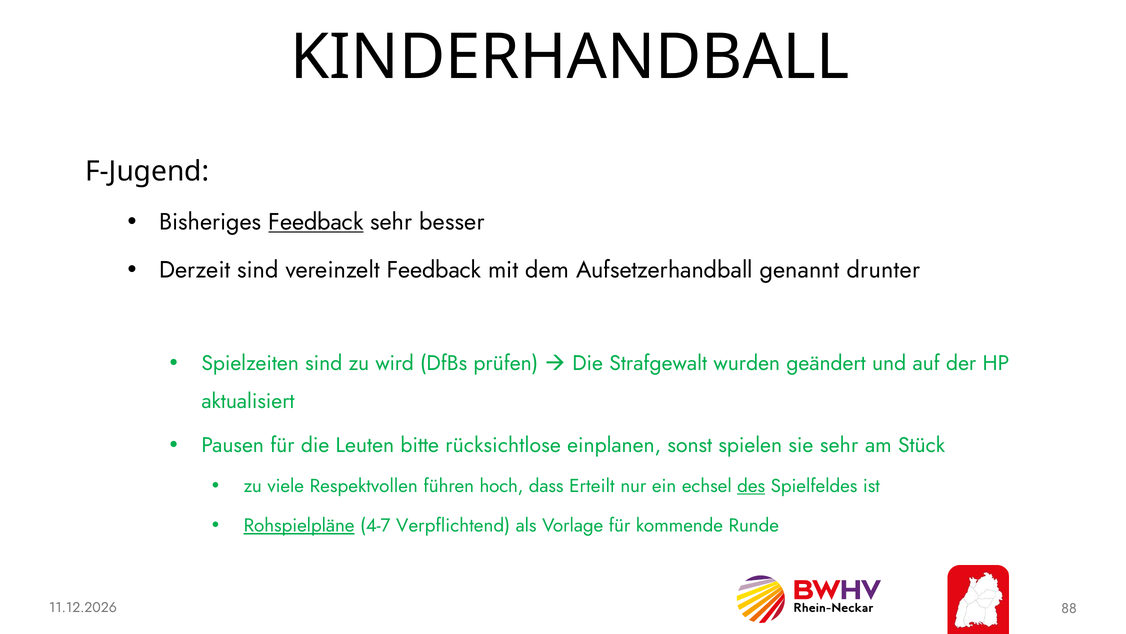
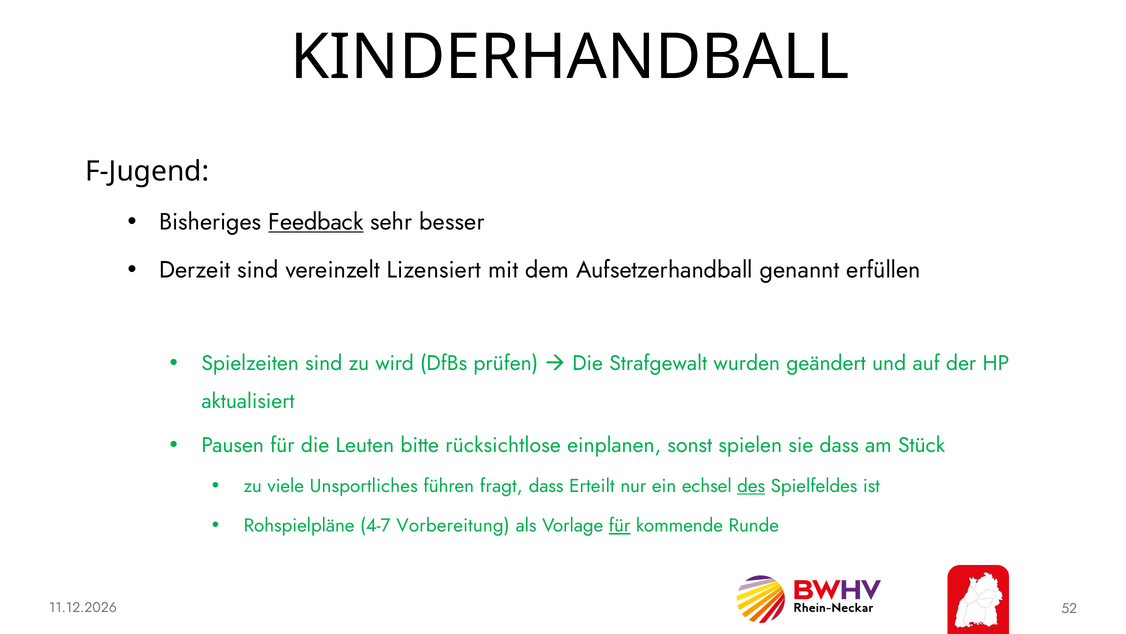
vereinzelt Feedback: Feedback -> Lizensiert
drunter: drunter -> erfüllen
sie sehr: sehr -> dass
Respektvollen: Respektvollen -> Unsportliches
hoch: hoch -> fragt
Rohspielpläne underline: present -> none
Verpflichtend: Verpflichtend -> Vorbereitung
für at (620, 525) underline: none -> present
88: 88 -> 52
